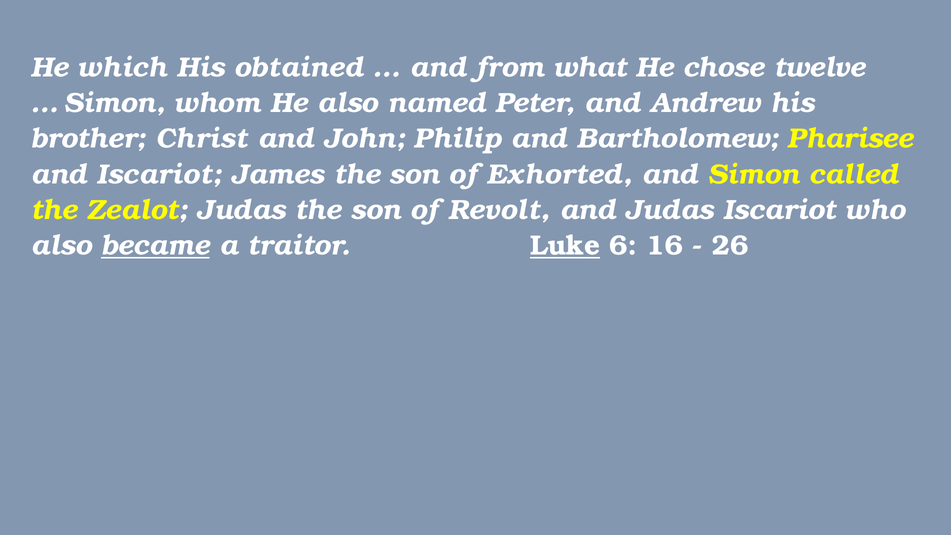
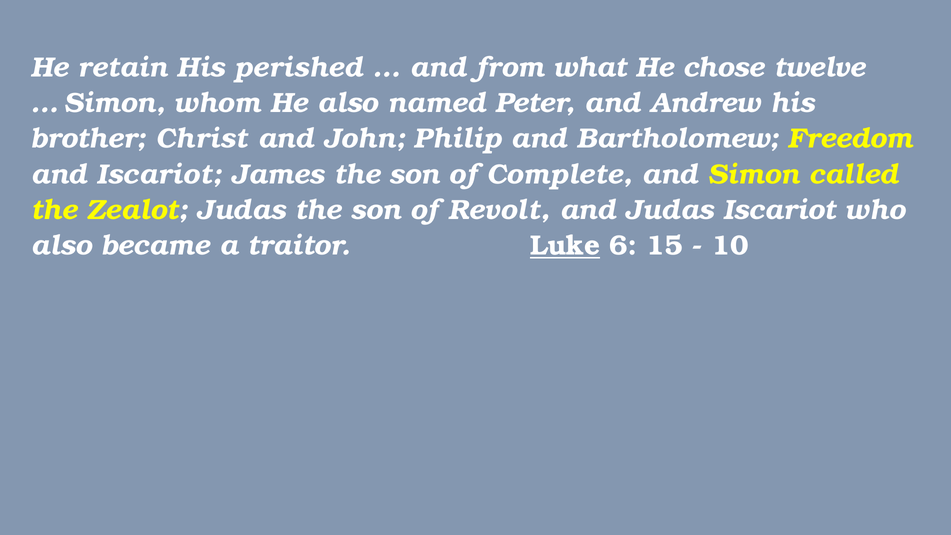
which: which -> retain
obtained: obtained -> perished
Pharisee: Pharisee -> Freedom
Exhorted: Exhorted -> Complete
became underline: present -> none
16: 16 -> 15
26: 26 -> 10
